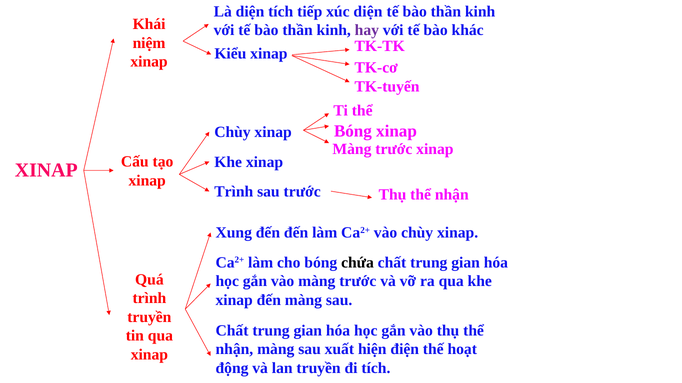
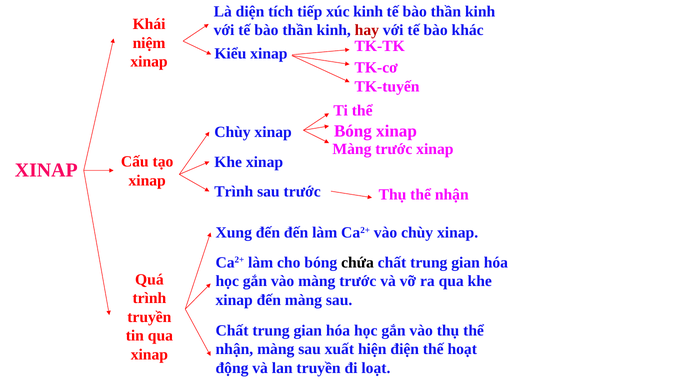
xúc diện: diện -> kinh
hay colour: purple -> red
đi tích: tích -> loạt
